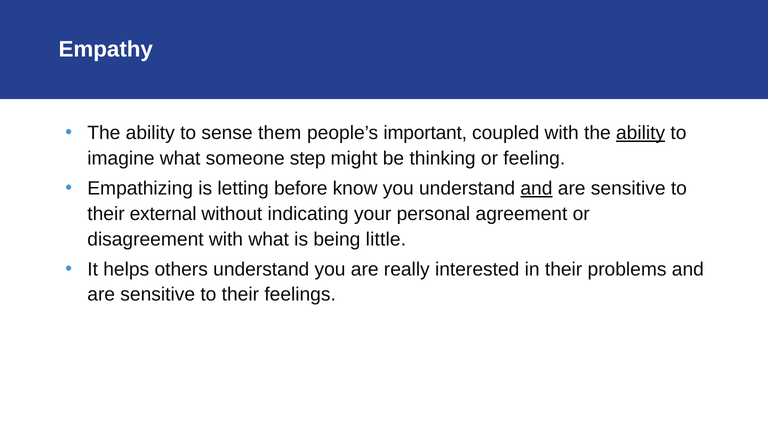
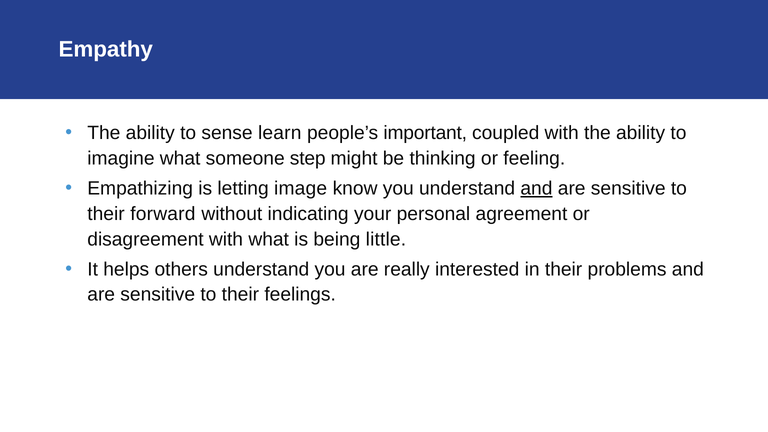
them: them -> learn
ability at (641, 133) underline: present -> none
before: before -> image
external: external -> forward
